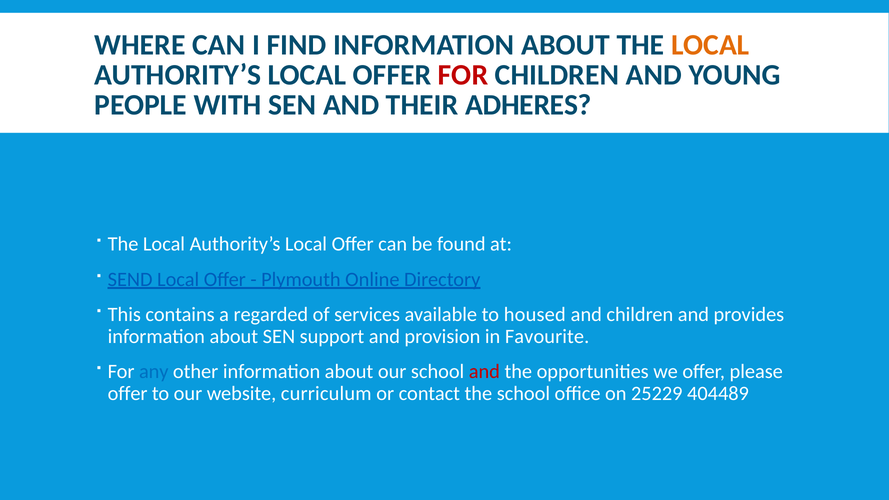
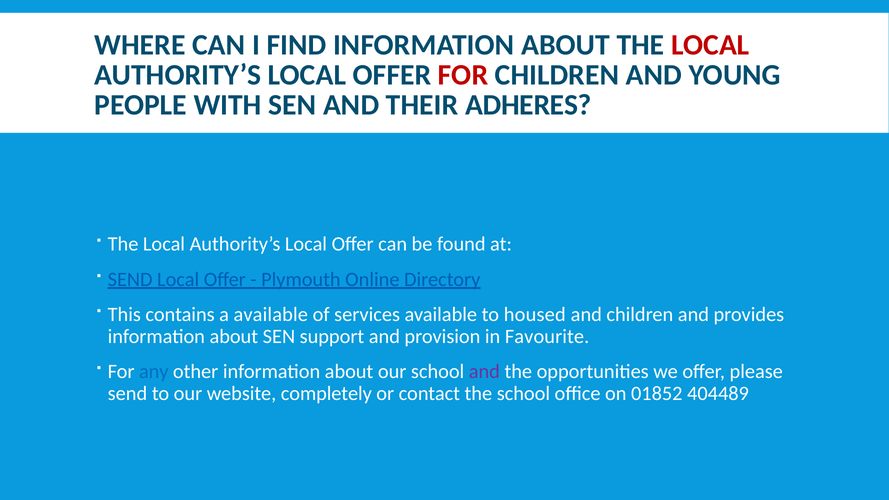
LOCAL at (710, 45) colour: orange -> red
a regarded: regarded -> available
and at (484, 371) colour: red -> purple
offer at (128, 393): offer -> send
curriculum: curriculum -> completely
25229: 25229 -> 01852
